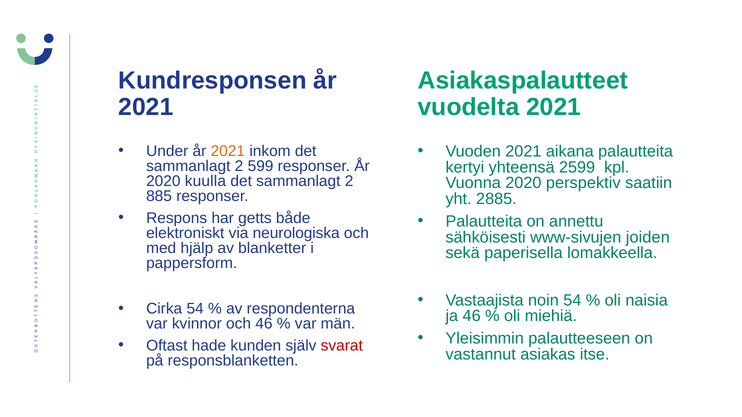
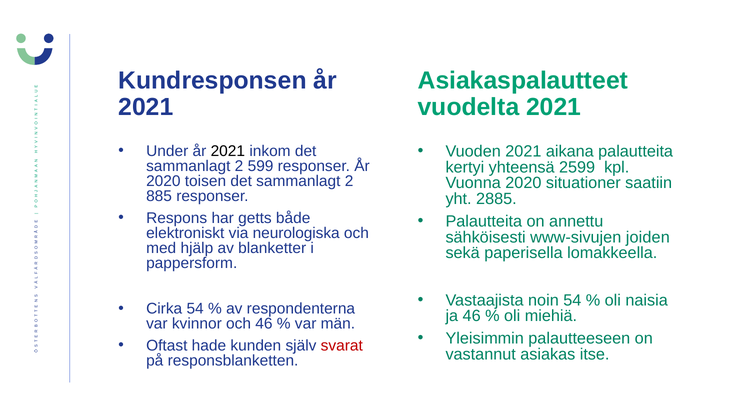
2021 at (228, 151) colour: orange -> black
kuulla: kuulla -> toisen
perspektiv: perspektiv -> situationer
